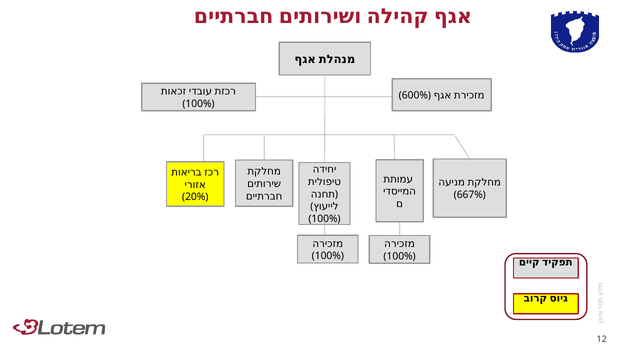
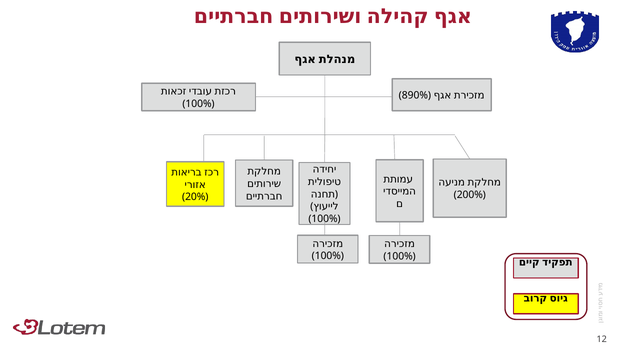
600%: 600% -> 890%
667%: 667% -> 200%
